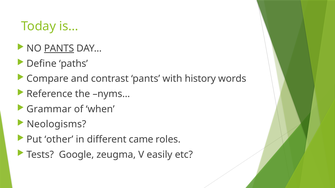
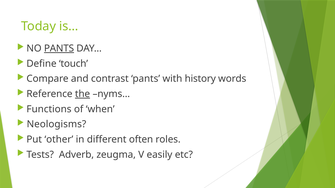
paths: paths -> touch
the underline: none -> present
Grammar: Grammar -> Functions
came: came -> often
Google: Google -> Adverb
